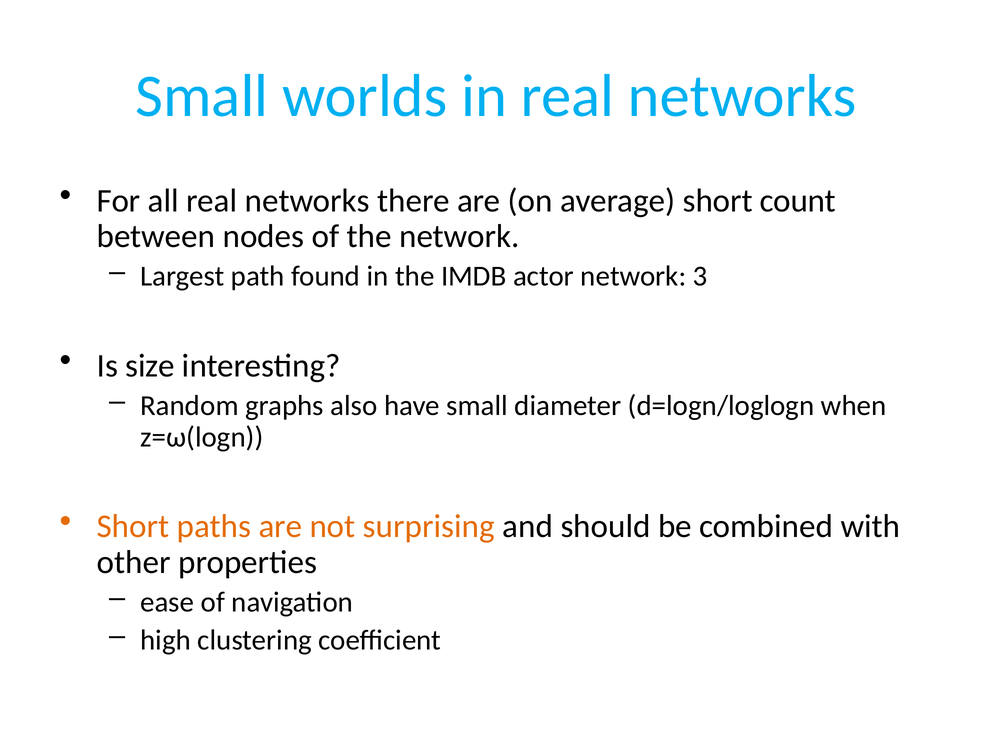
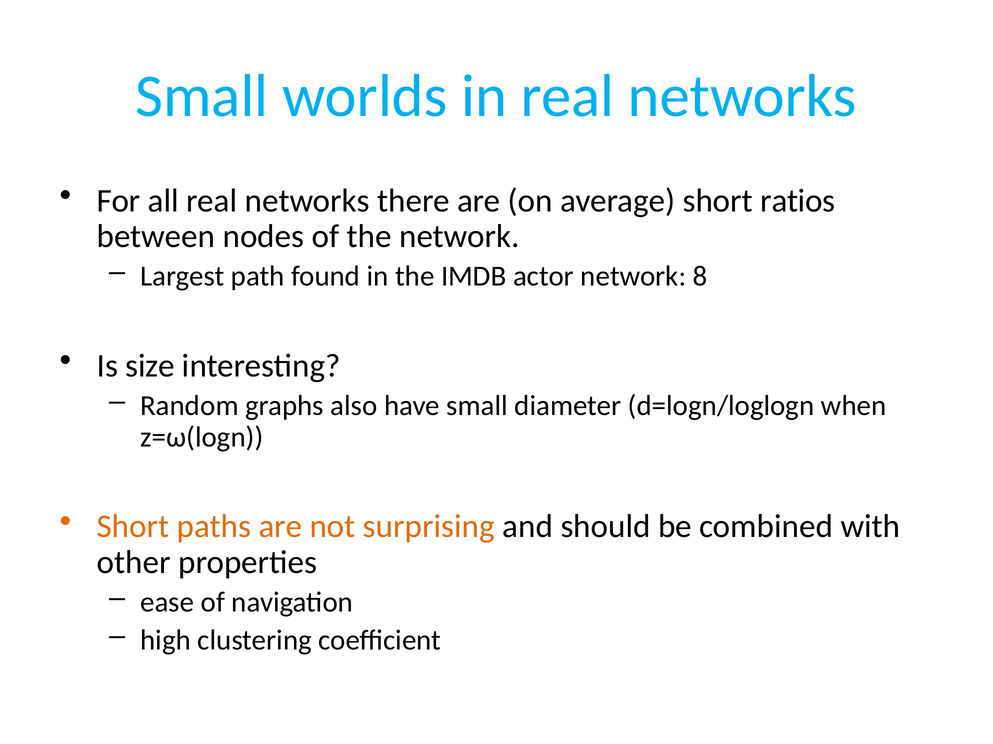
count: count -> ratios
3: 3 -> 8
